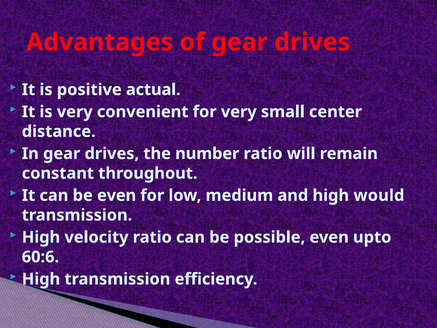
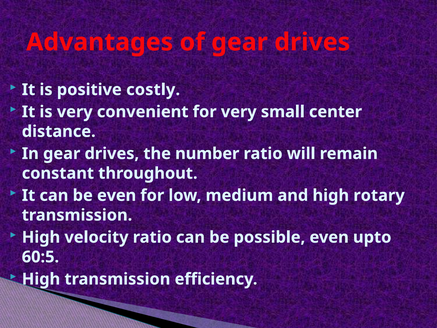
actual: actual -> costly
would: would -> rotary
60:6: 60:6 -> 60:5
